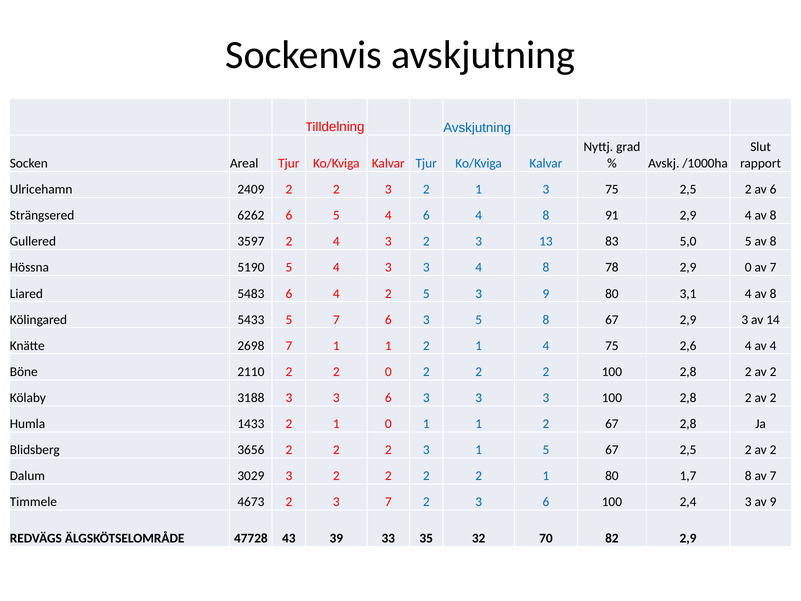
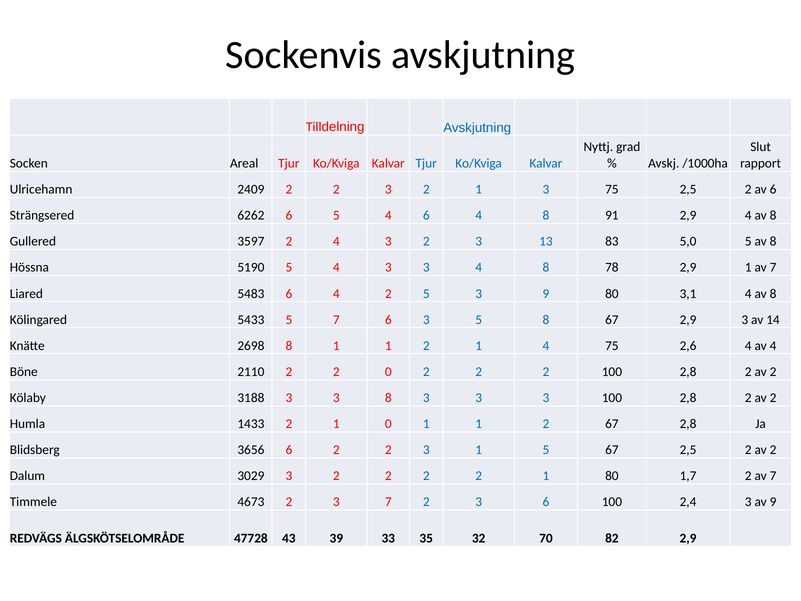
2,9 0: 0 -> 1
2698 7: 7 -> 8
3 3 6: 6 -> 8
3656 2: 2 -> 6
1,7 8: 8 -> 2
